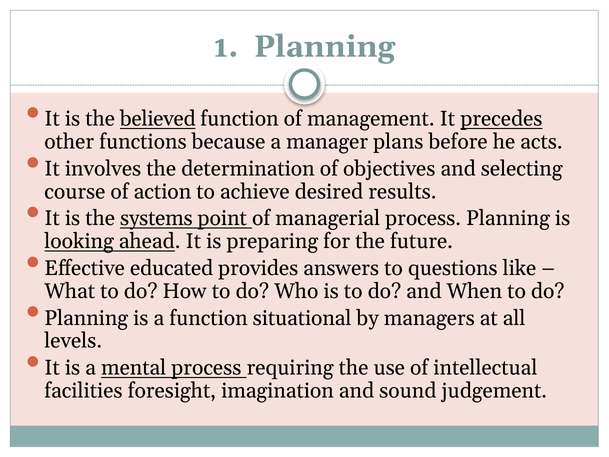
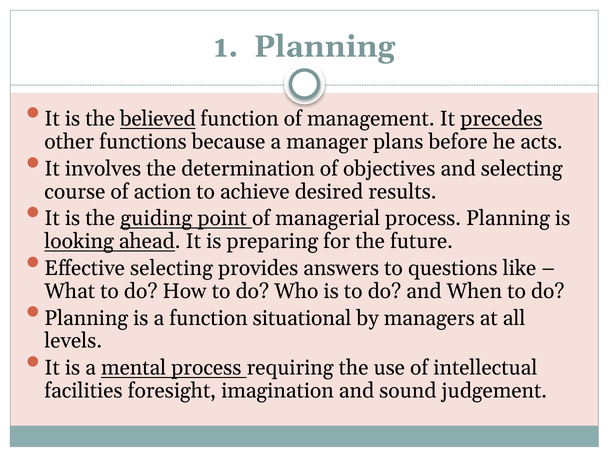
systems: systems -> guiding
Effective educated: educated -> selecting
